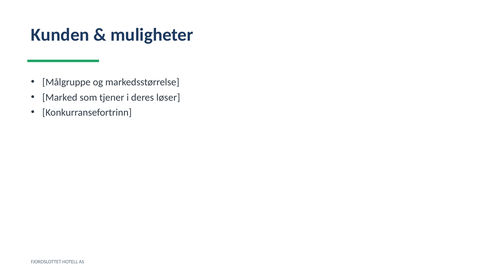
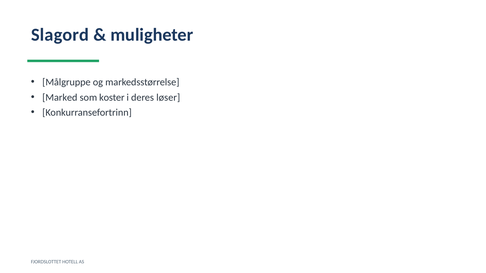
Kunden: Kunden -> Slagord
tjener: tjener -> koster
